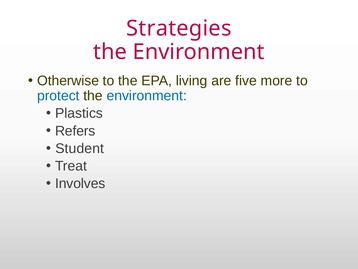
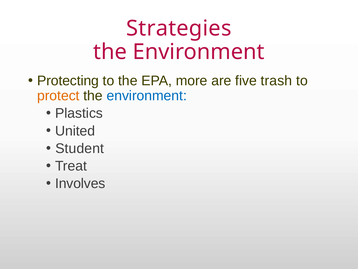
Otherwise: Otherwise -> Protecting
living: living -> more
more: more -> trash
protect colour: blue -> orange
Refers: Refers -> United
